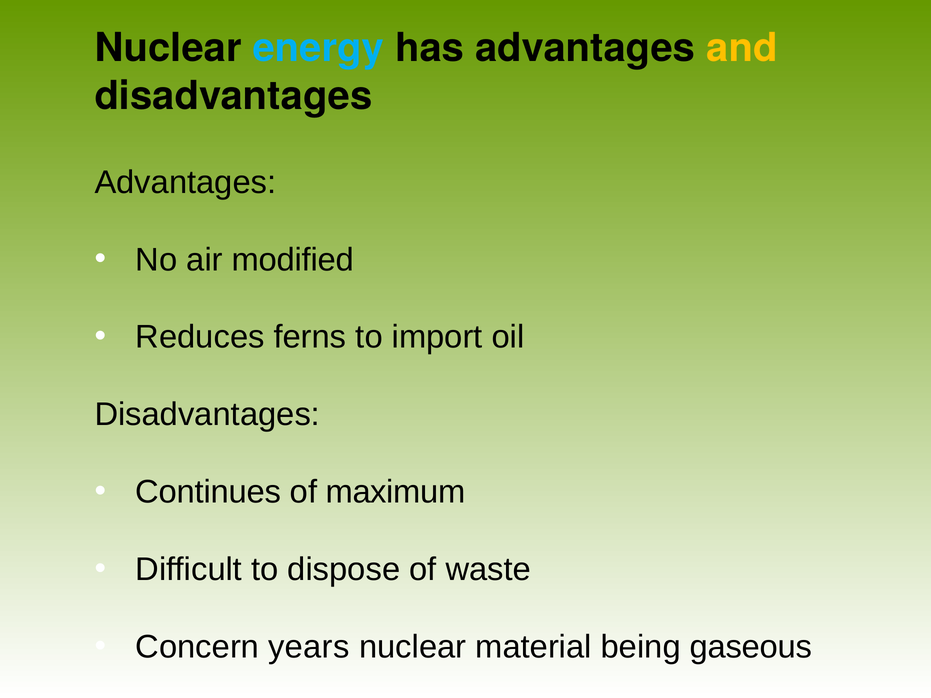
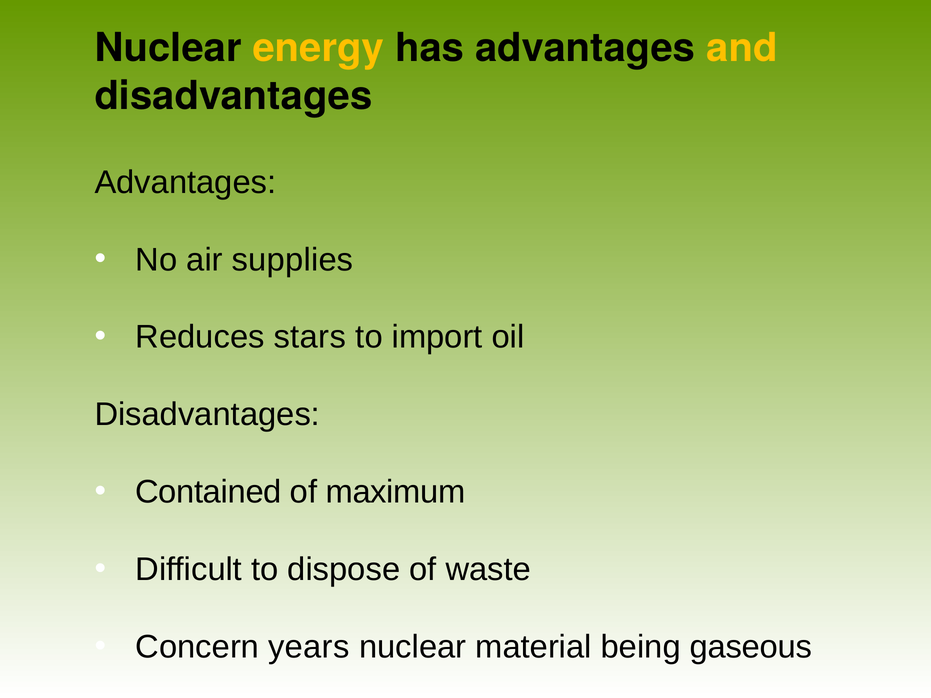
energy colour: light blue -> yellow
modified: modified -> supplies
ferns: ferns -> stars
Continues: Continues -> Contained
